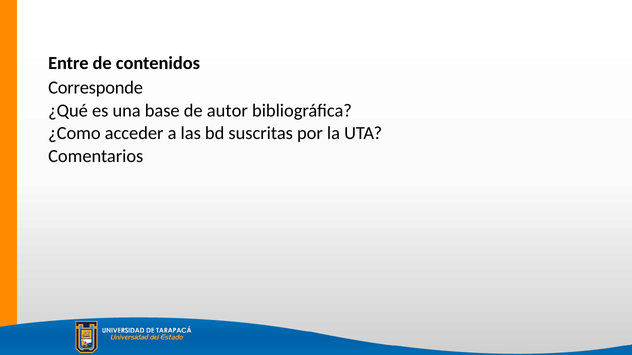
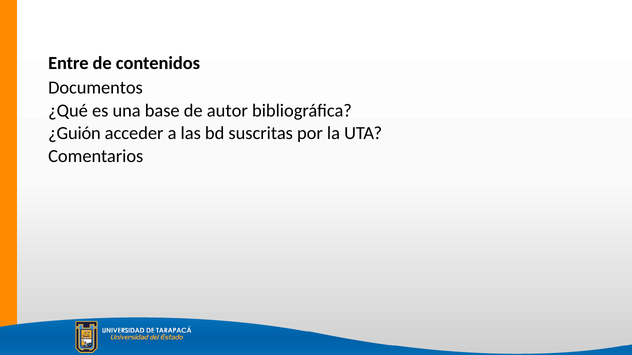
Corresponde: Corresponde -> Documentos
¿Como: ¿Como -> ¿Guión
